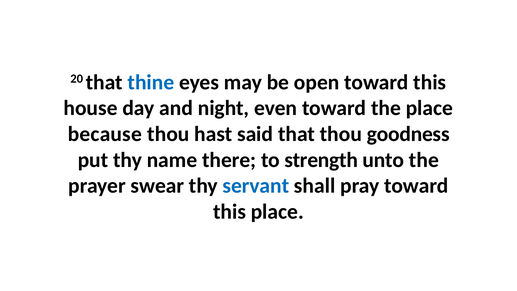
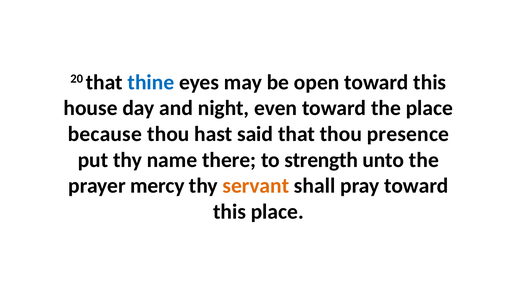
goodness: goodness -> presence
swear: swear -> mercy
servant colour: blue -> orange
